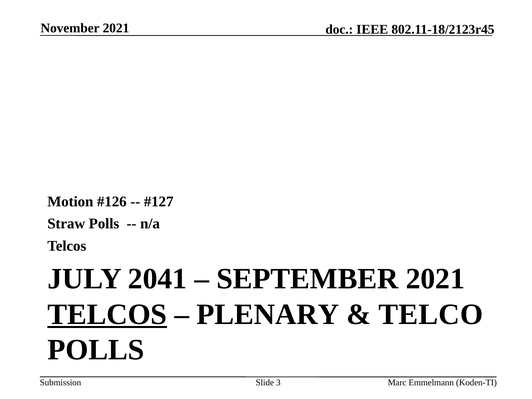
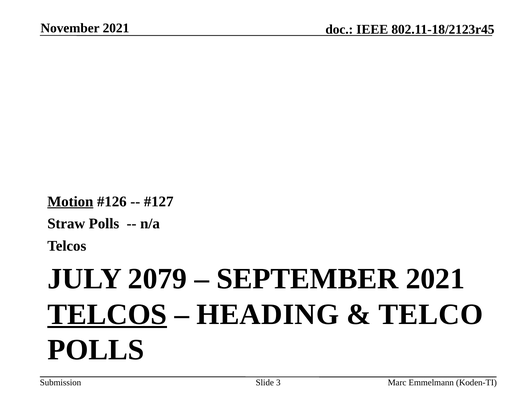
Motion underline: none -> present
2041: 2041 -> 2079
PLENARY: PLENARY -> HEADING
